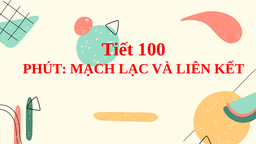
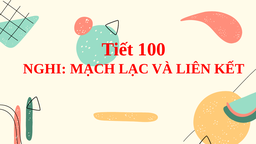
PHÚT: PHÚT -> NGHI
